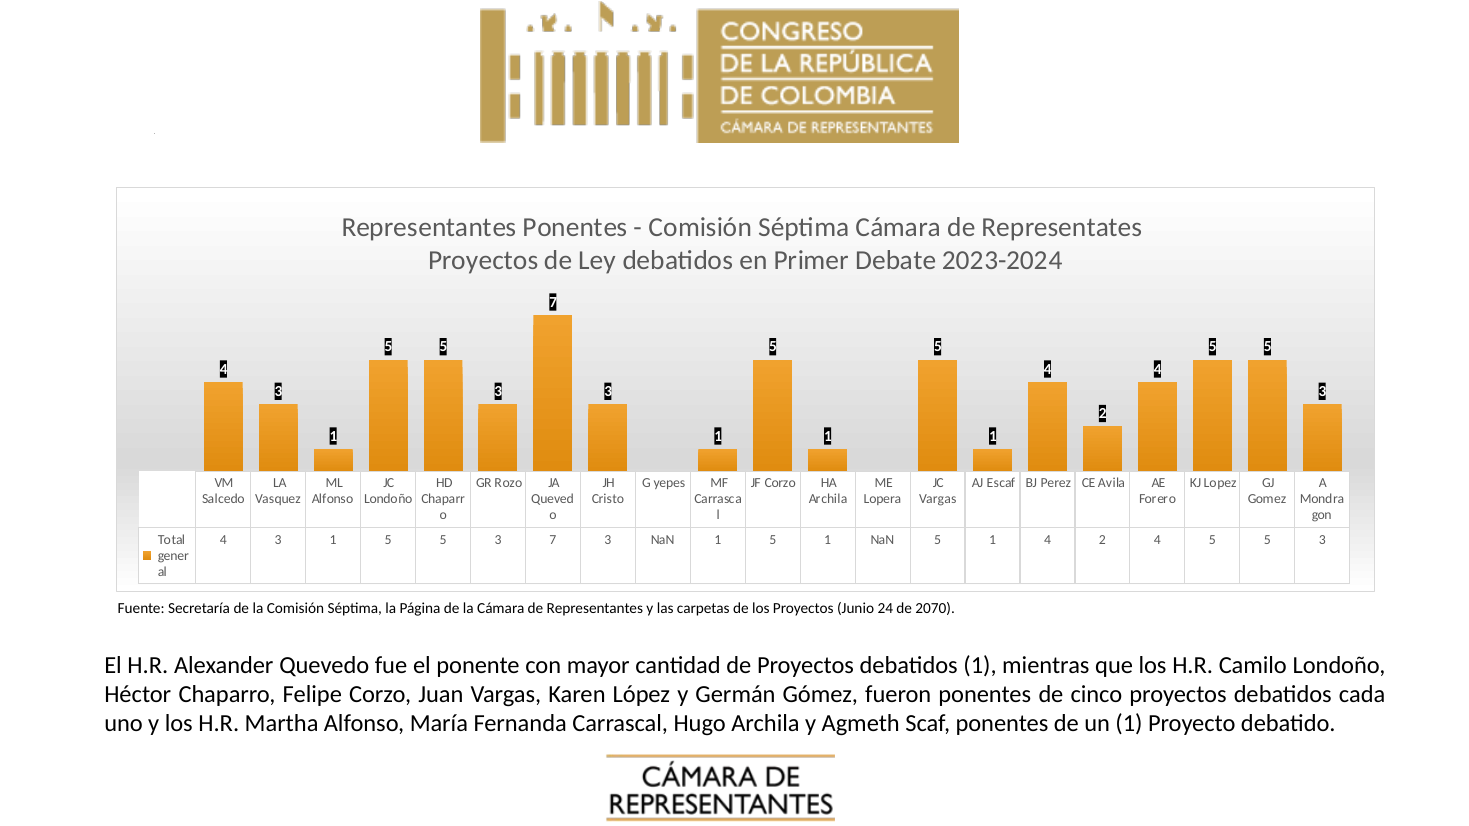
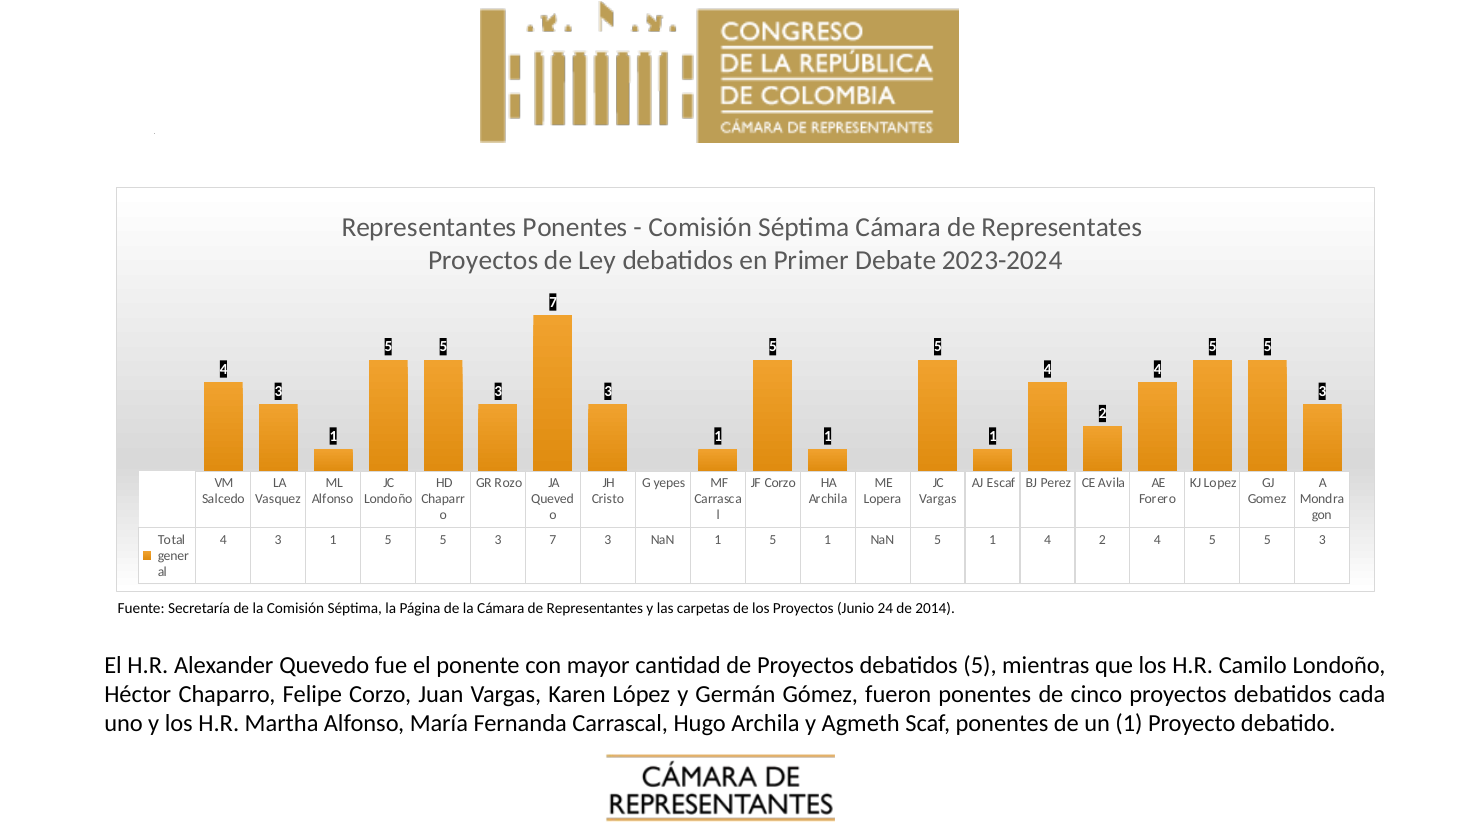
2070: 2070 -> 2014
debatidos 1: 1 -> 5
